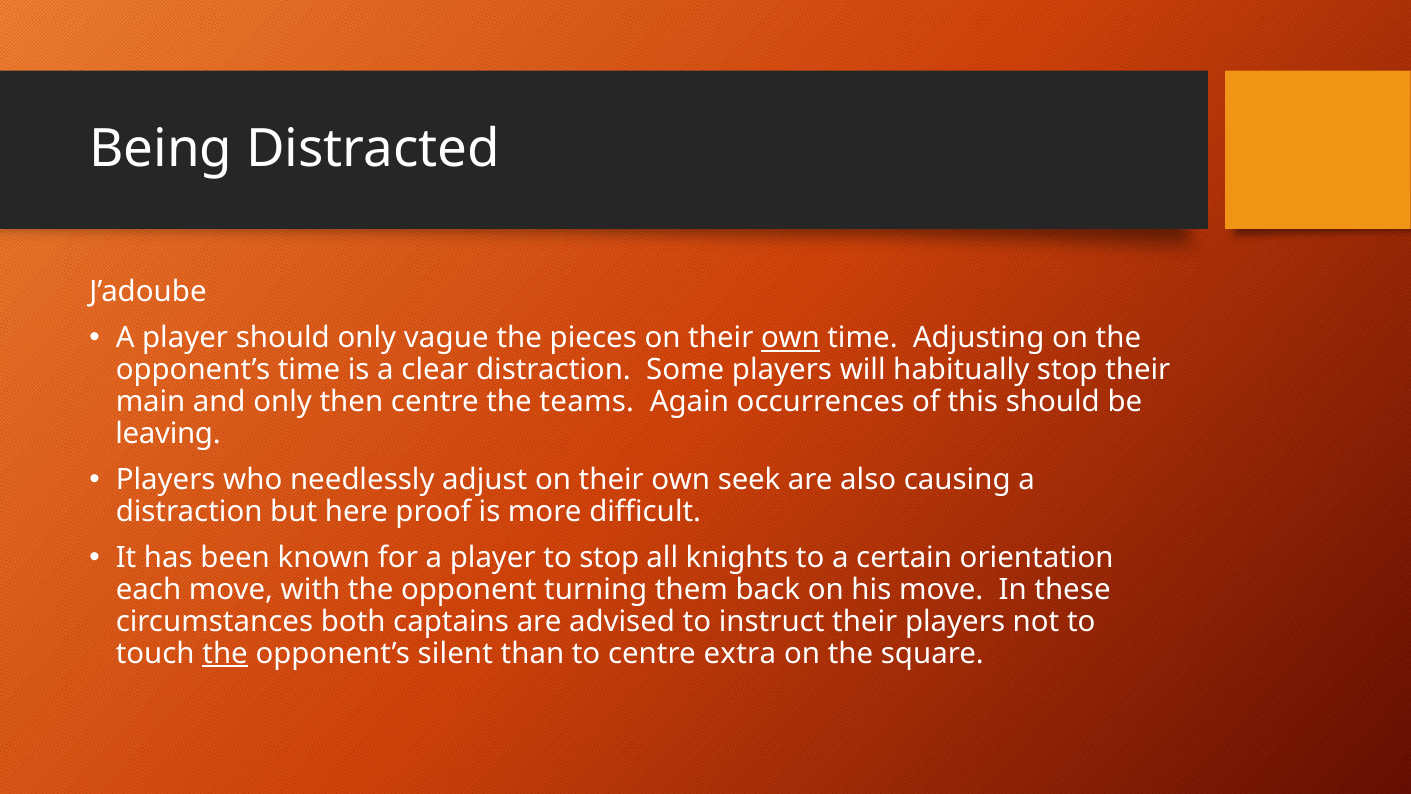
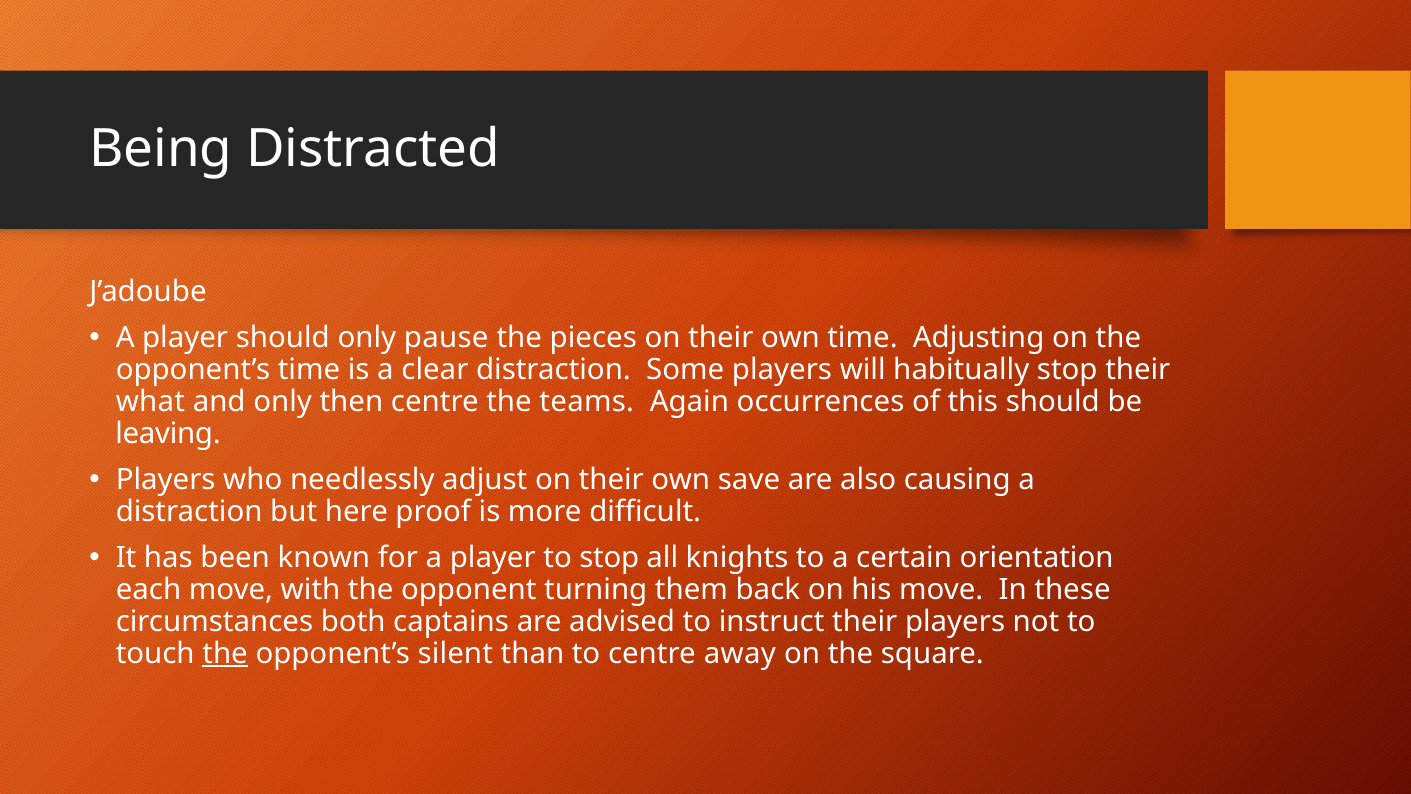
vague: vague -> pause
own at (790, 338) underline: present -> none
main: main -> what
seek: seek -> save
extra: extra -> away
